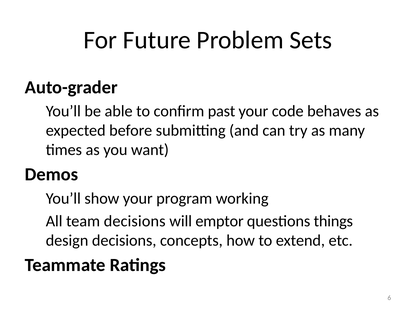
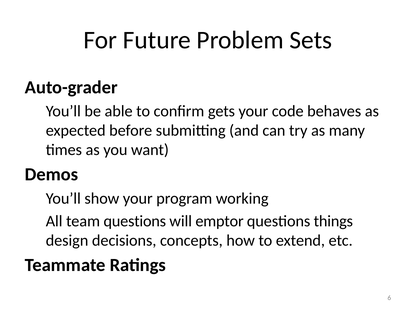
past: past -> gets
team decisions: decisions -> questions
